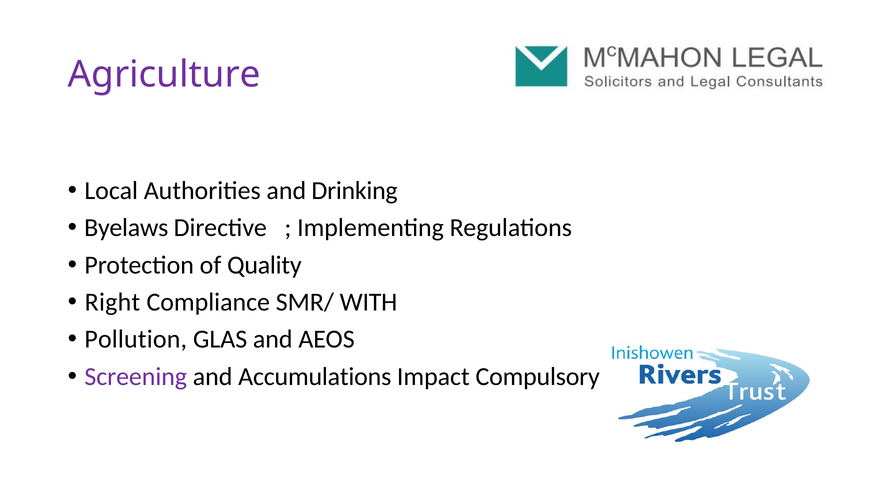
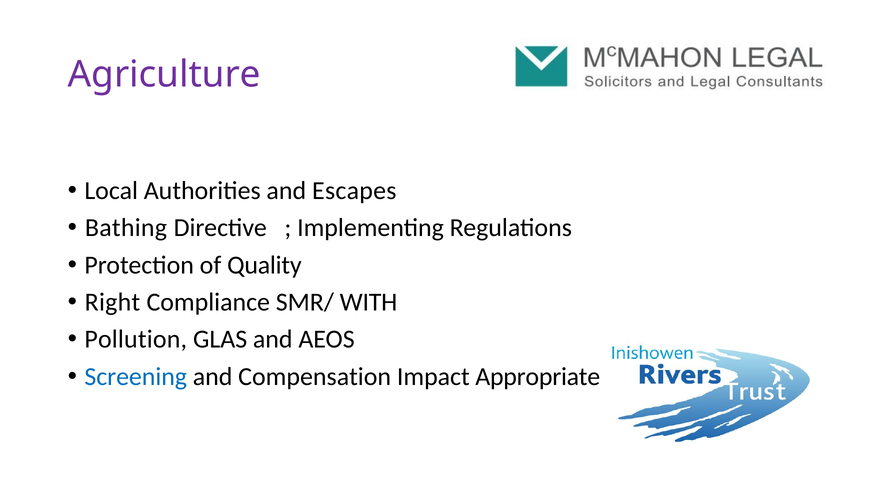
Drinking: Drinking -> Escapes
Byelaws: Byelaws -> Bathing
Screening colour: purple -> blue
Accumulations: Accumulations -> Compensation
Compulsory: Compulsory -> Appropriate
